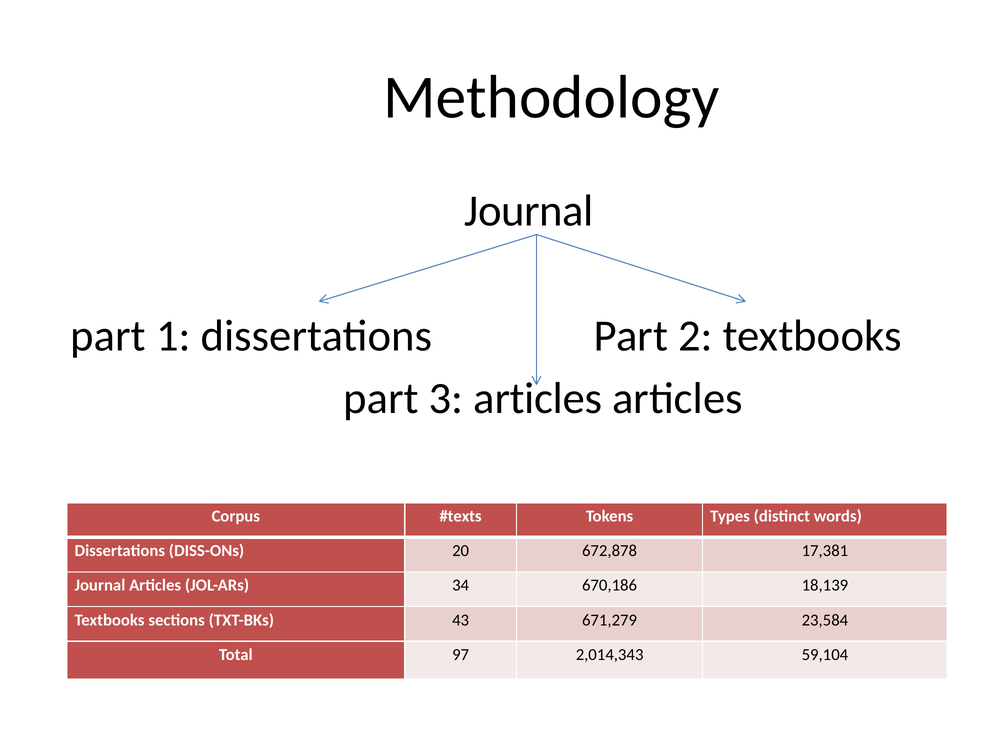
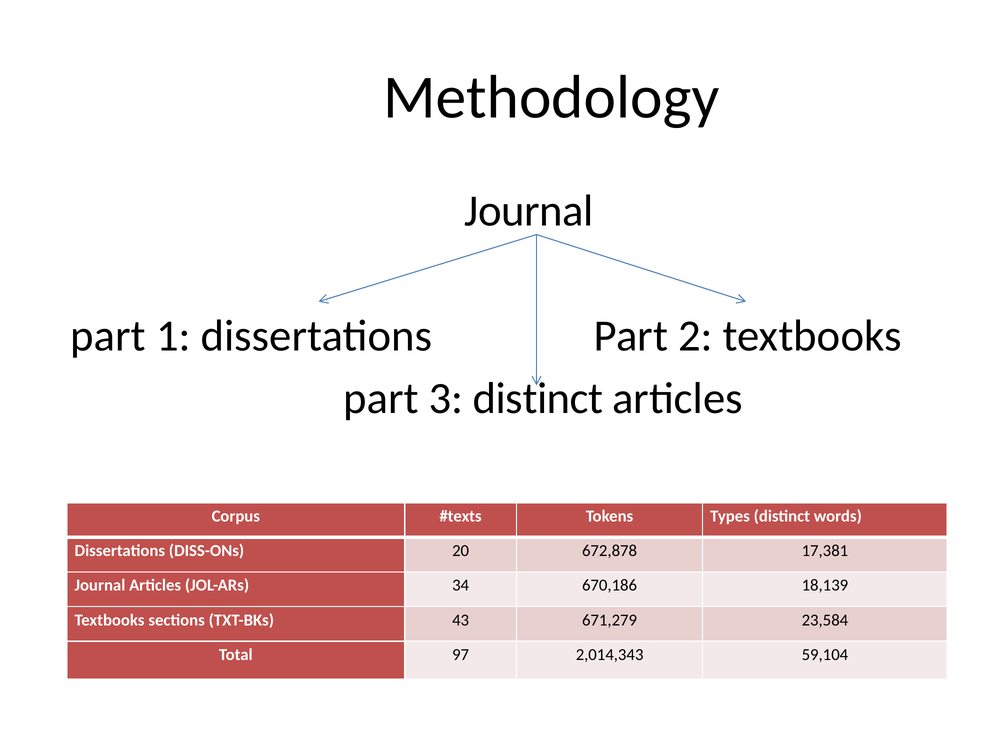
3 articles: articles -> distinct
